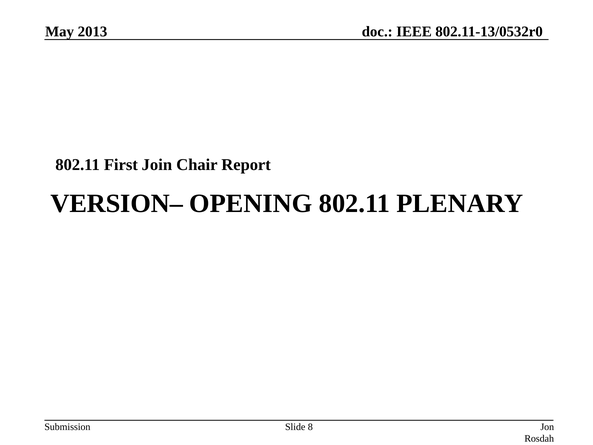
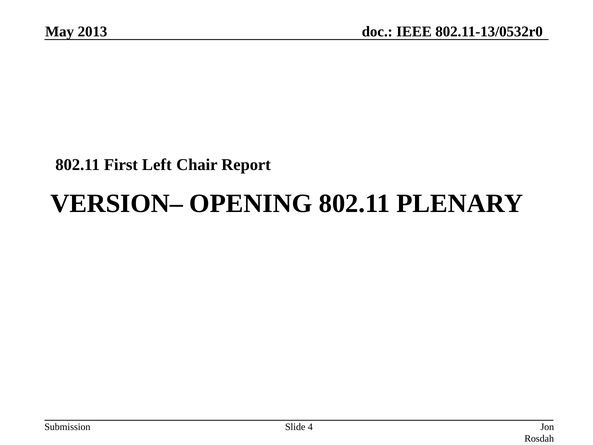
Join: Join -> Left
8: 8 -> 4
